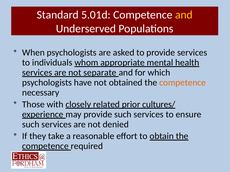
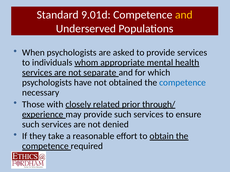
5.01d: 5.01d -> 9.01d
competence at (183, 83) colour: orange -> blue
cultures/: cultures/ -> through/
